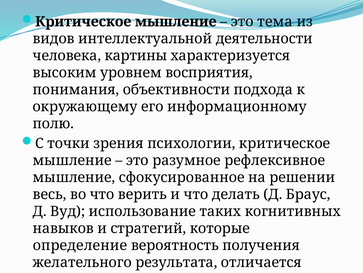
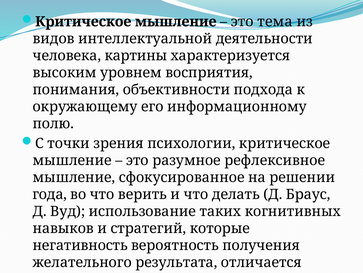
весь: весь -> года
определение: определение -> негативность
